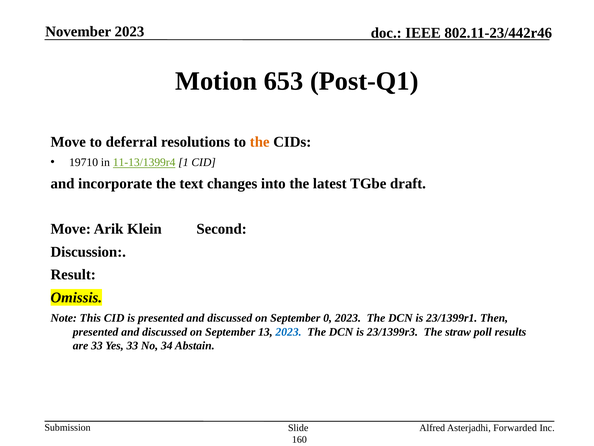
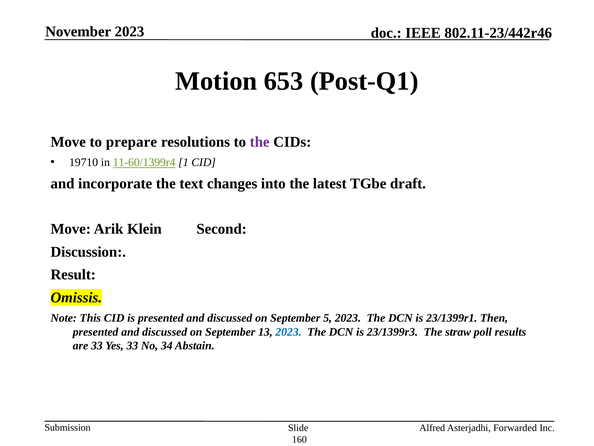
deferral: deferral -> prepare
the at (260, 142) colour: orange -> purple
11-13/1399r4: 11-13/1399r4 -> 11-60/1399r4
0: 0 -> 5
